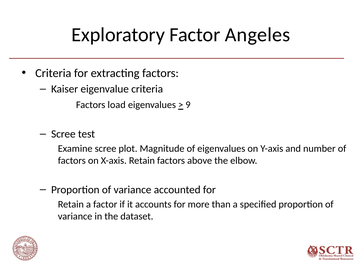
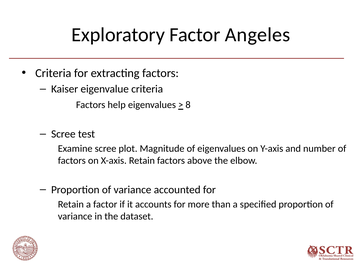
load: load -> help
9: 9 -> 8
